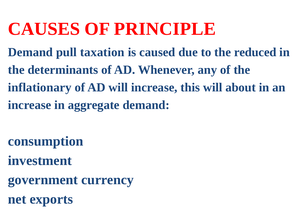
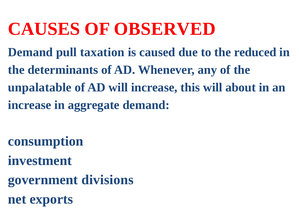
PRINCIPLE: PRINCIPLE -> OBSERVED
inflationary: inflationary -> unpalatable
currency: currency -> divisions
